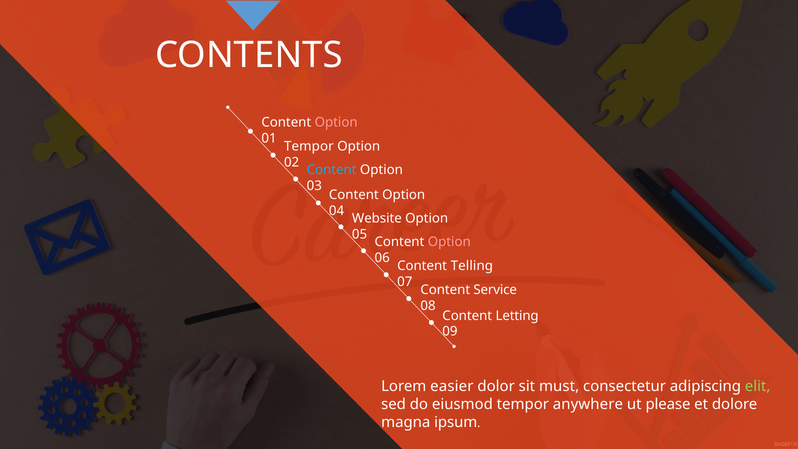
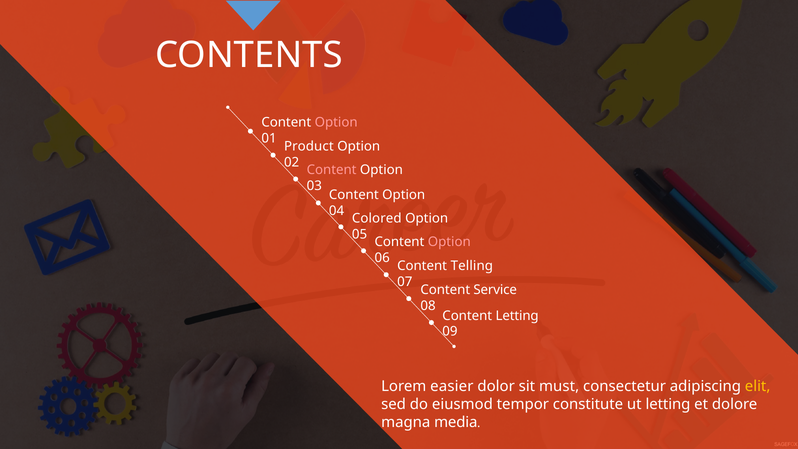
Tempor at (309, 146): Tempor -> Product
Content at (332, 170) colour: light blue -> pink
Website: Website -> Colored
elit colour: light green -> yellow
anywhere: anywhere -> constitute
ut please: please -> letting
ipsum: ipsum -> media
